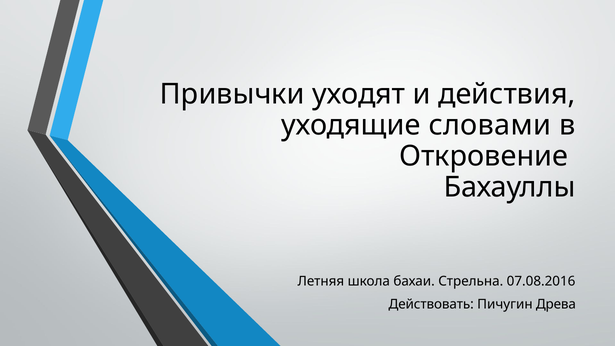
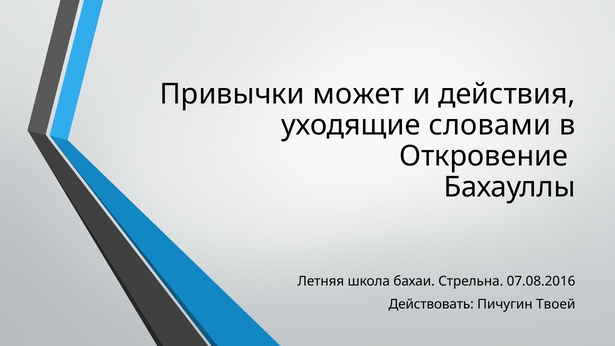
уходят: уходят -> может
Древа: Древа -> Твоей
